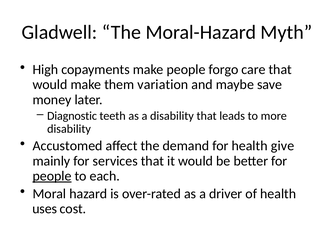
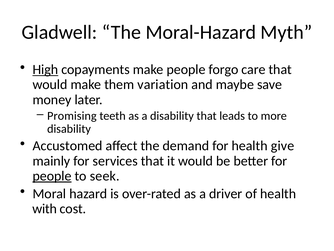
High underline: none -> present
Diagnostic: Diagnostic -> Promising
each: each -> seek
uses: uses -> with
